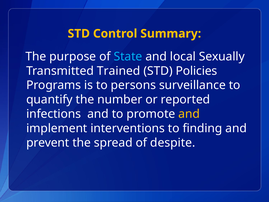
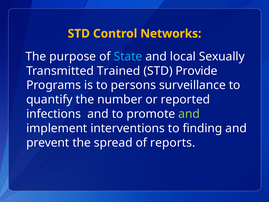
Summary: Summary -> Networks
Policies: Policies -> Provide
and at (189, 114) colour: yellow -> light green
despite: despite -> reports
